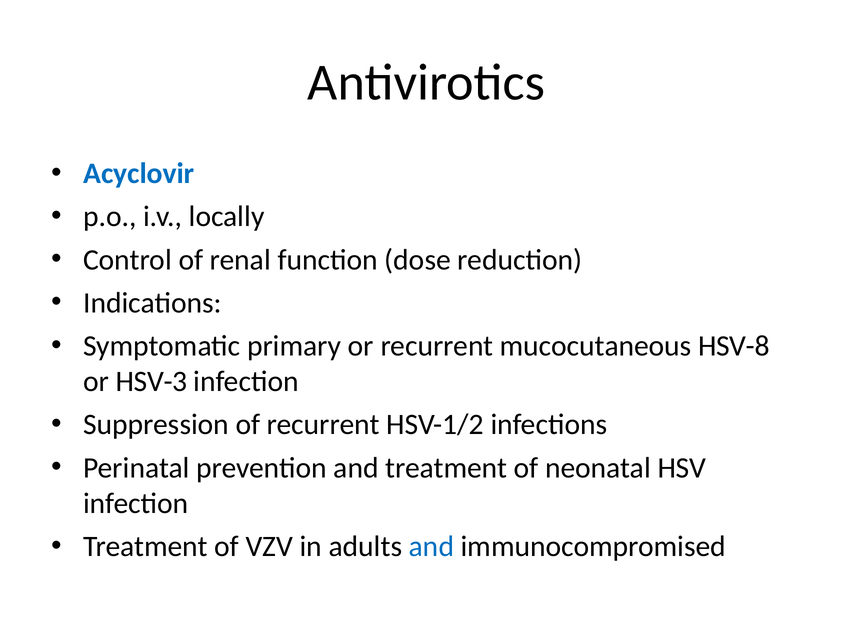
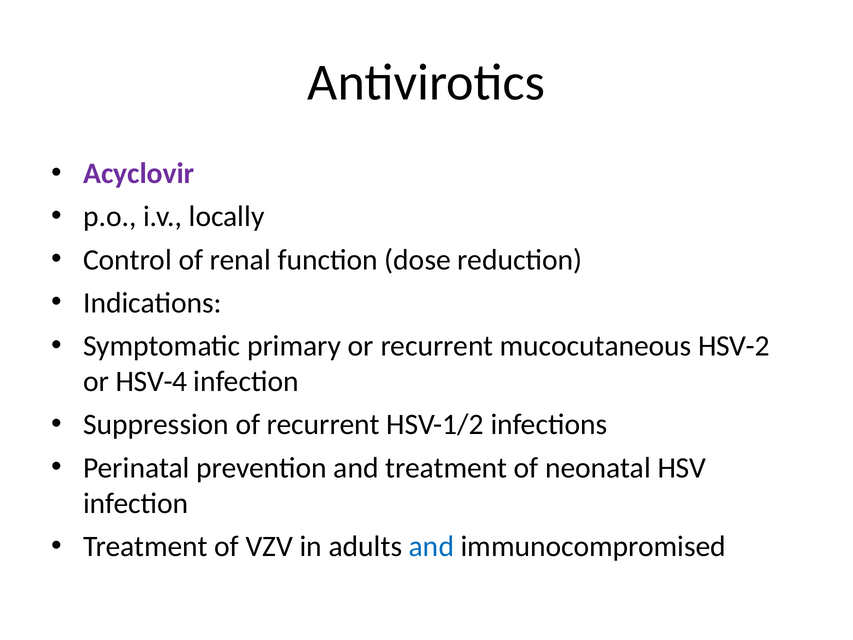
Acyclovir colour: blue -> purple
HSV-8: HSV-8 -> HSV-2
HSV-3: HSV-3 -> HSV-4
